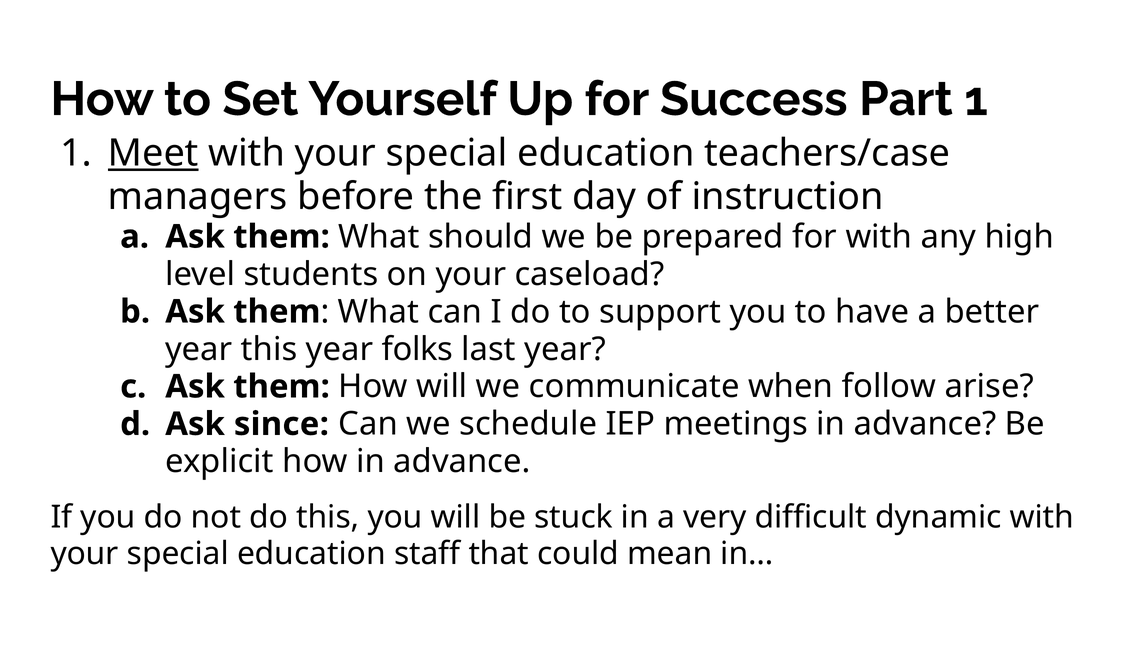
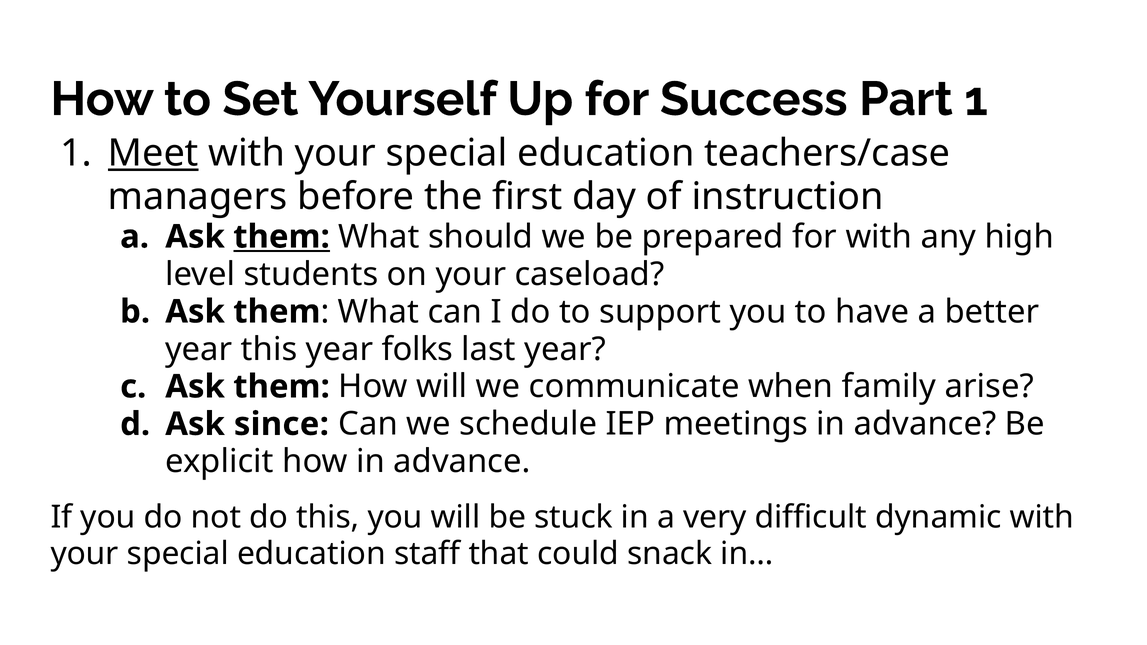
them at (282, 237) underline: none -> present
follow: follow -> family
mean: mean -> snack
